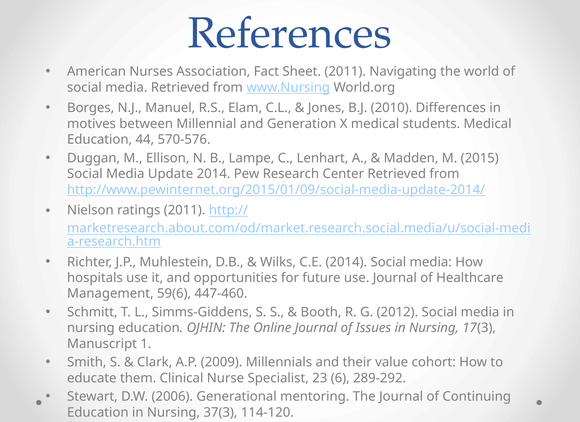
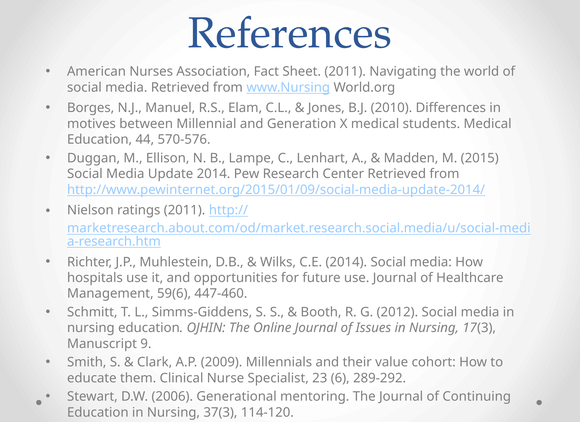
1: 1 -> 9
